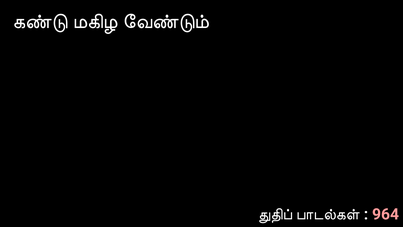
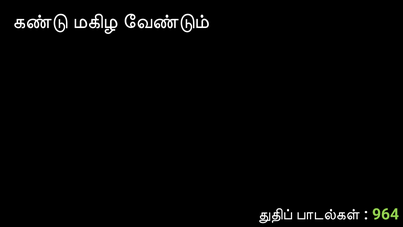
964 colour: pink -> light green
